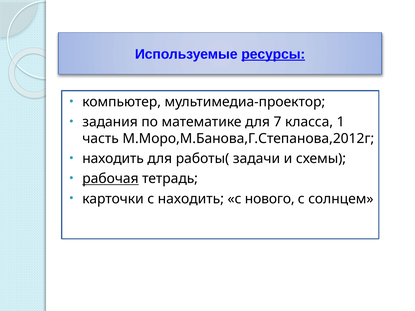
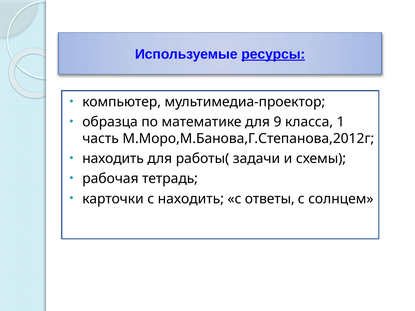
задания: задания -> образца
7: 7 -> 9
рабочая underline: present -> none
нового: нового -> ответы
